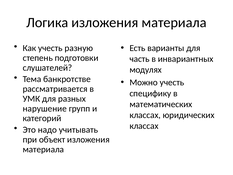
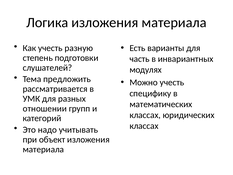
банкротстве: банкротстве -> предложить
нарушение: нарушение -> отношении
